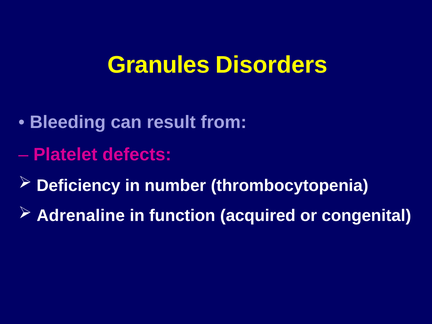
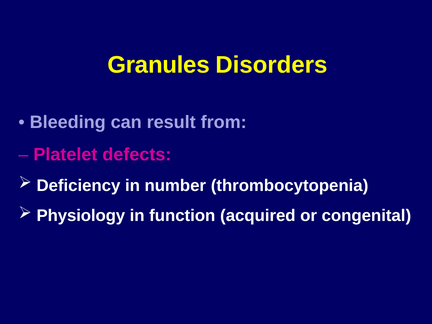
Adrenaline: Adrenaline -> Physiology
